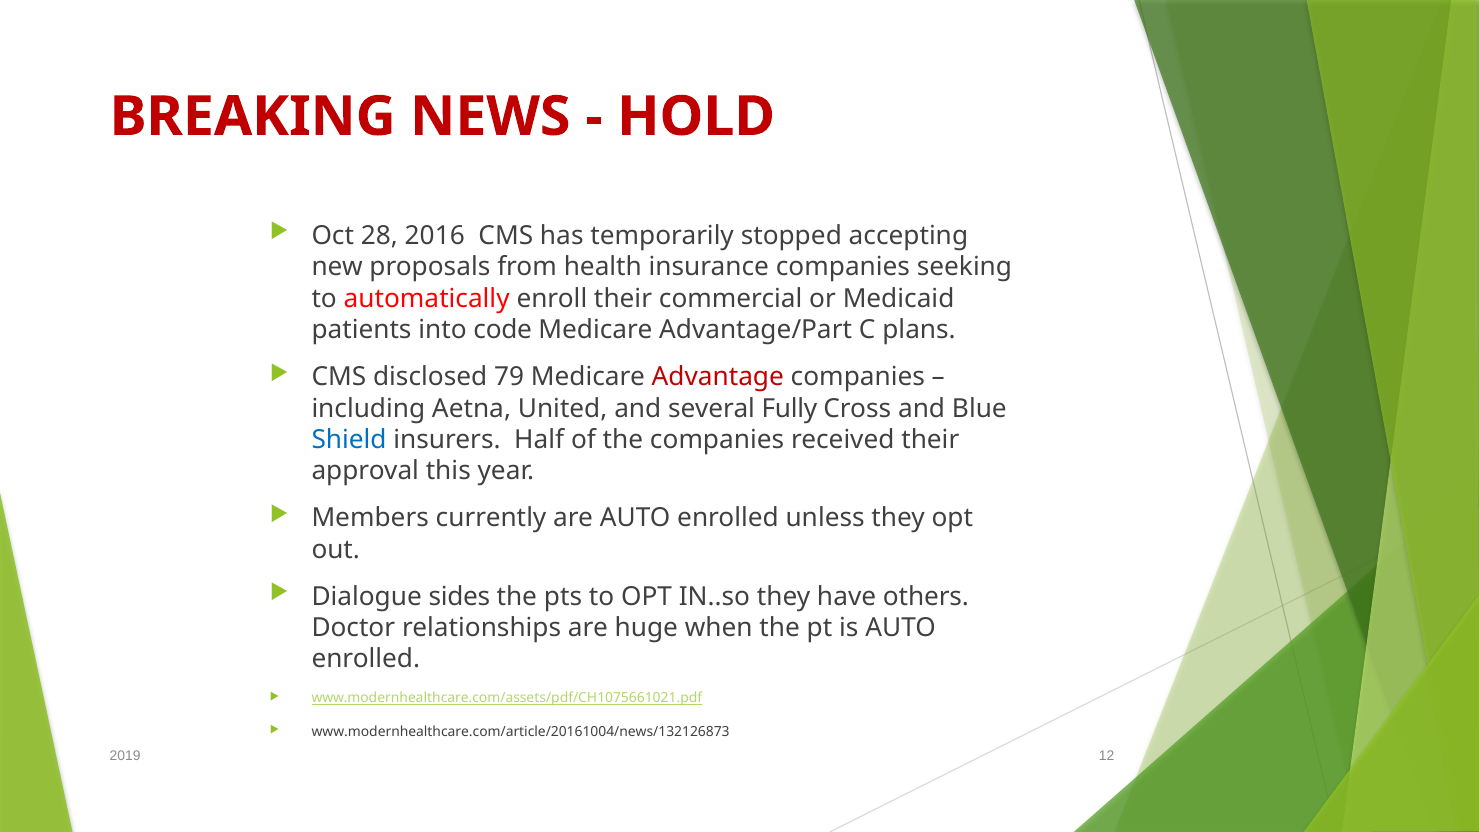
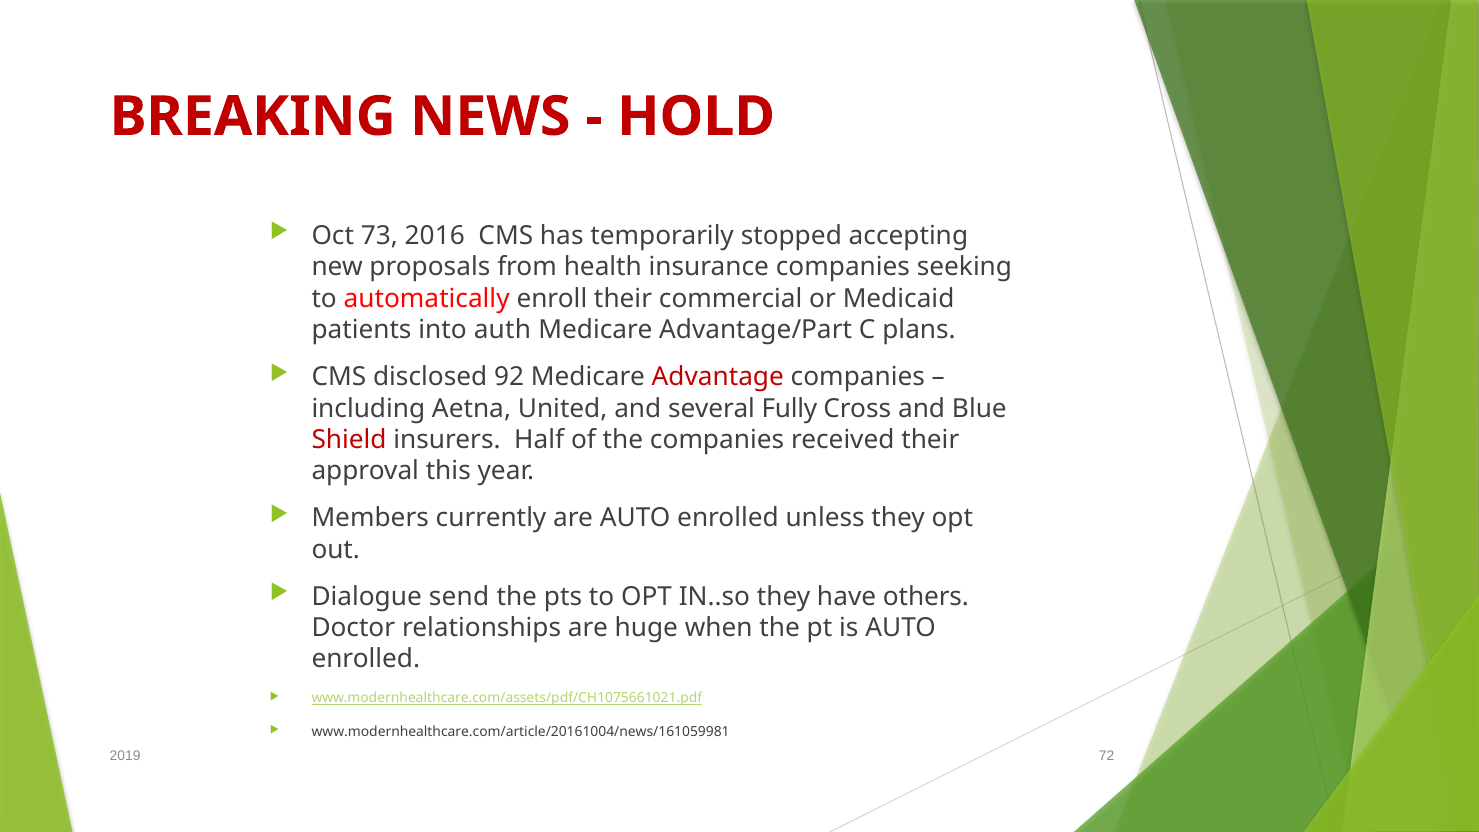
28: 28 -> 73
code: code -> auth
79: 79 -> 92
Shield colour: blue -> red
sides: sides -> send
www.modernhealthcare.com/article/20161004/news/132126873: www.modernhealthcare.com/article/20161004/news/132126873 -> www.modernhealthcare.com/article/20161004/news/161059981
12: 12 -> 72
